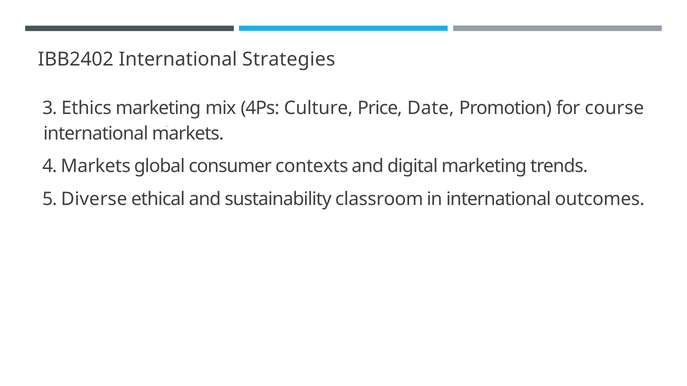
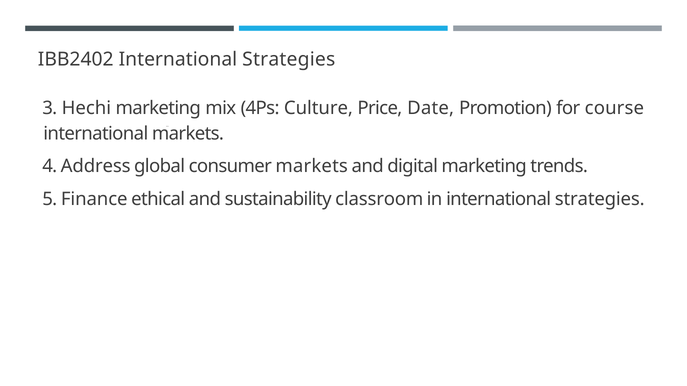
Ethics: Ethics -> Hechi
4 Markets: Markets -> Address
consumer contexts: contexts -> markets
Diverse: Diverse -> Finance
in international outcomes: outcomes -> strategies
